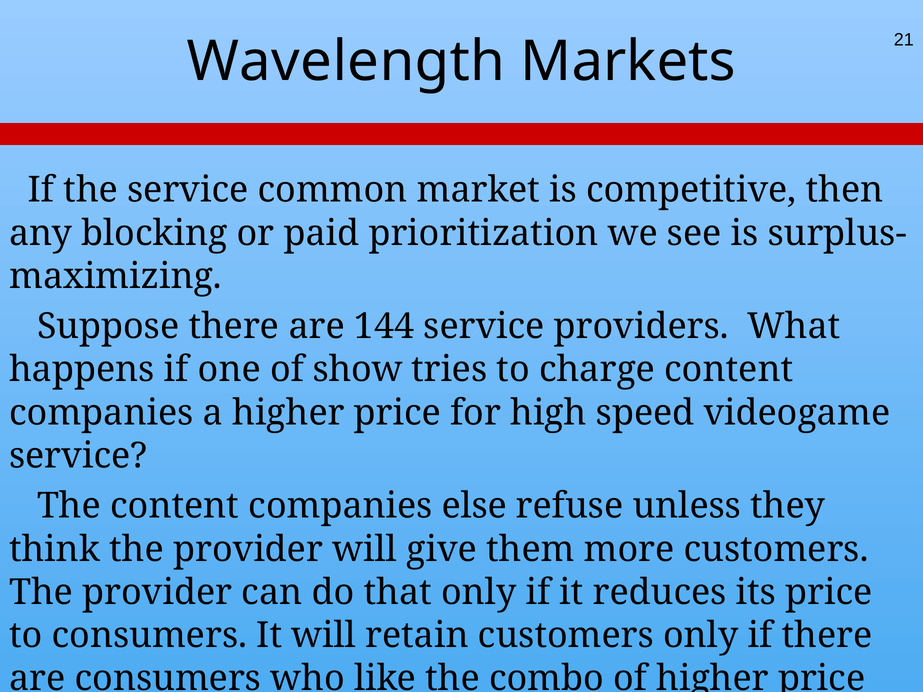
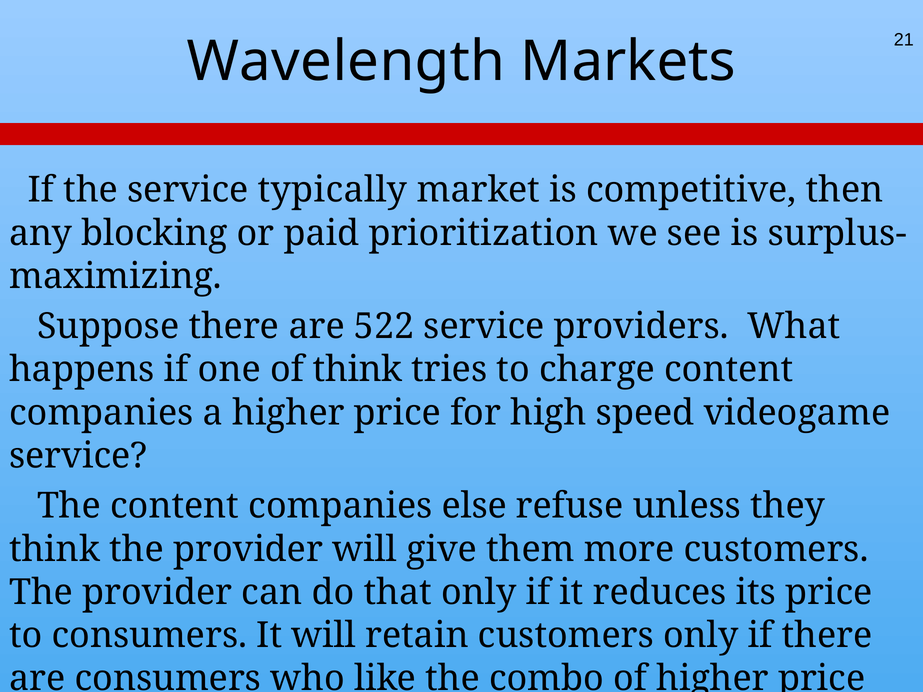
common: common -> typically
144: 144 -> 522
of show: show -> think
